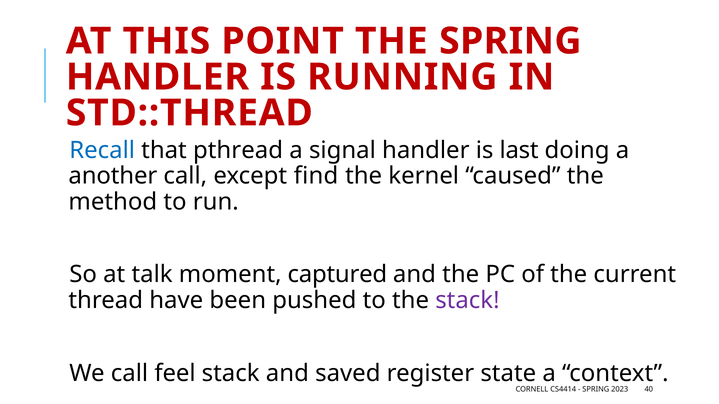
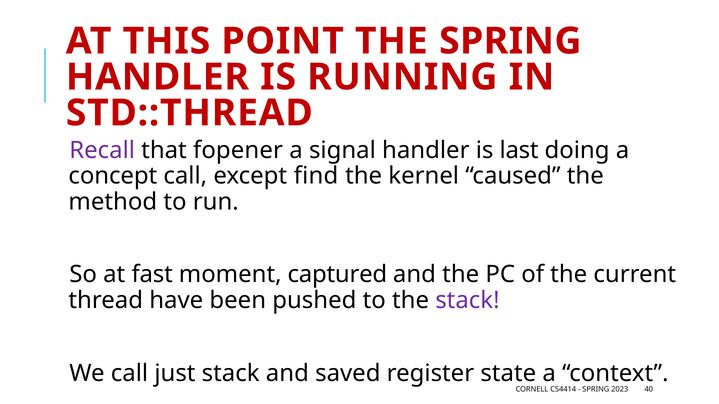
Recall colour: blue -> purple
pthread: pthread -> fopener
another: another -> concept
talk: talk -> fast
feel: feel -> just
